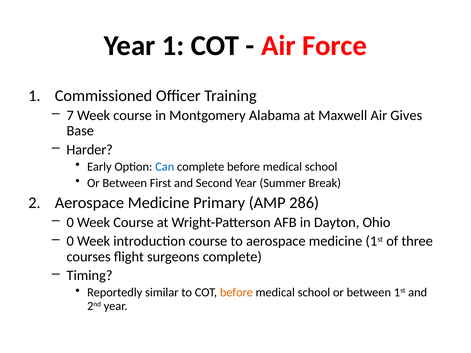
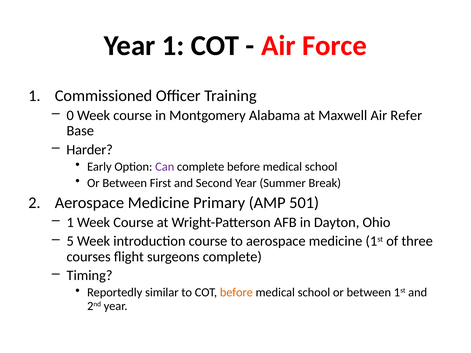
7: 7 -> 0
Gives: Gives -> Refer
Can colour: blue -> purple
286: 286 -> 501
0 at (70, 222): 0 -> 1
0 at (70, 241): 0 -> 5
